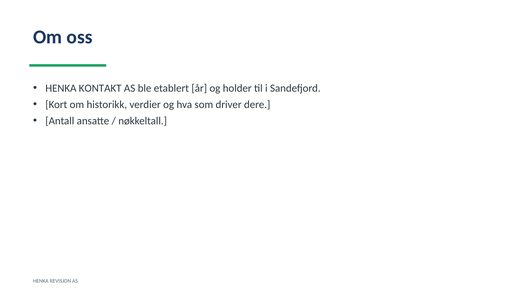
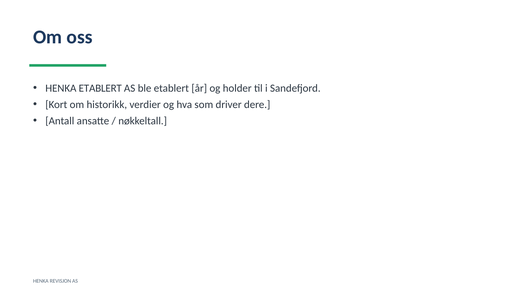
HENKA KONTAKT: KONTAKT -> ETABLERT
